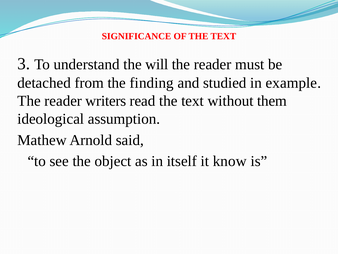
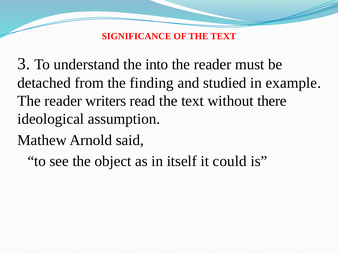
will: will -> into
them: them -> there
know: know -> could
